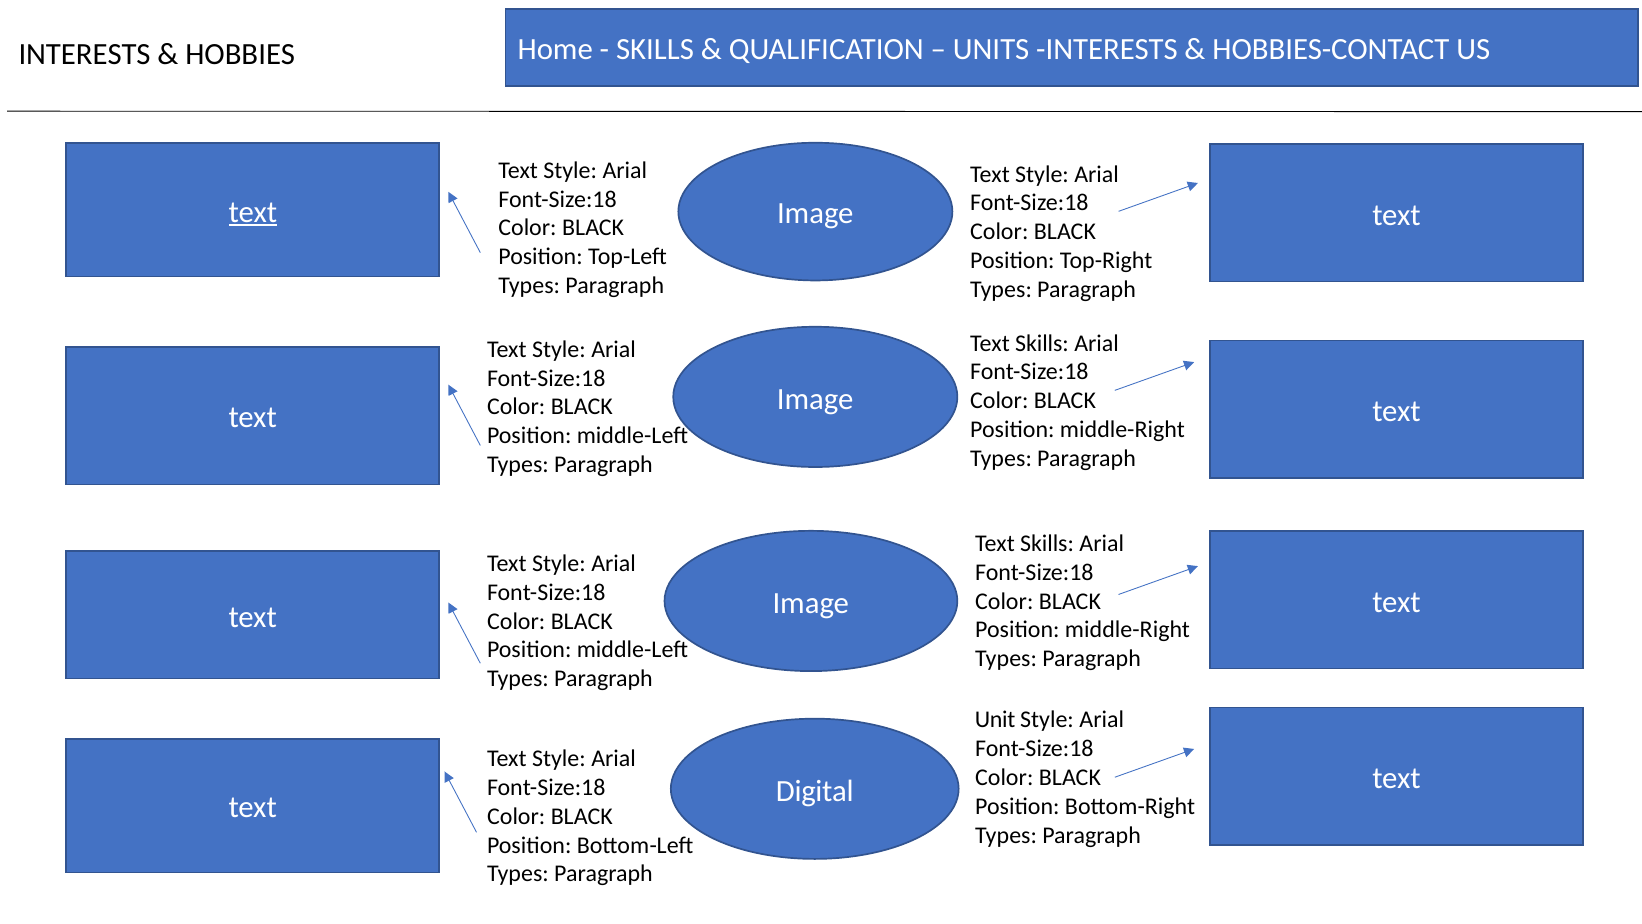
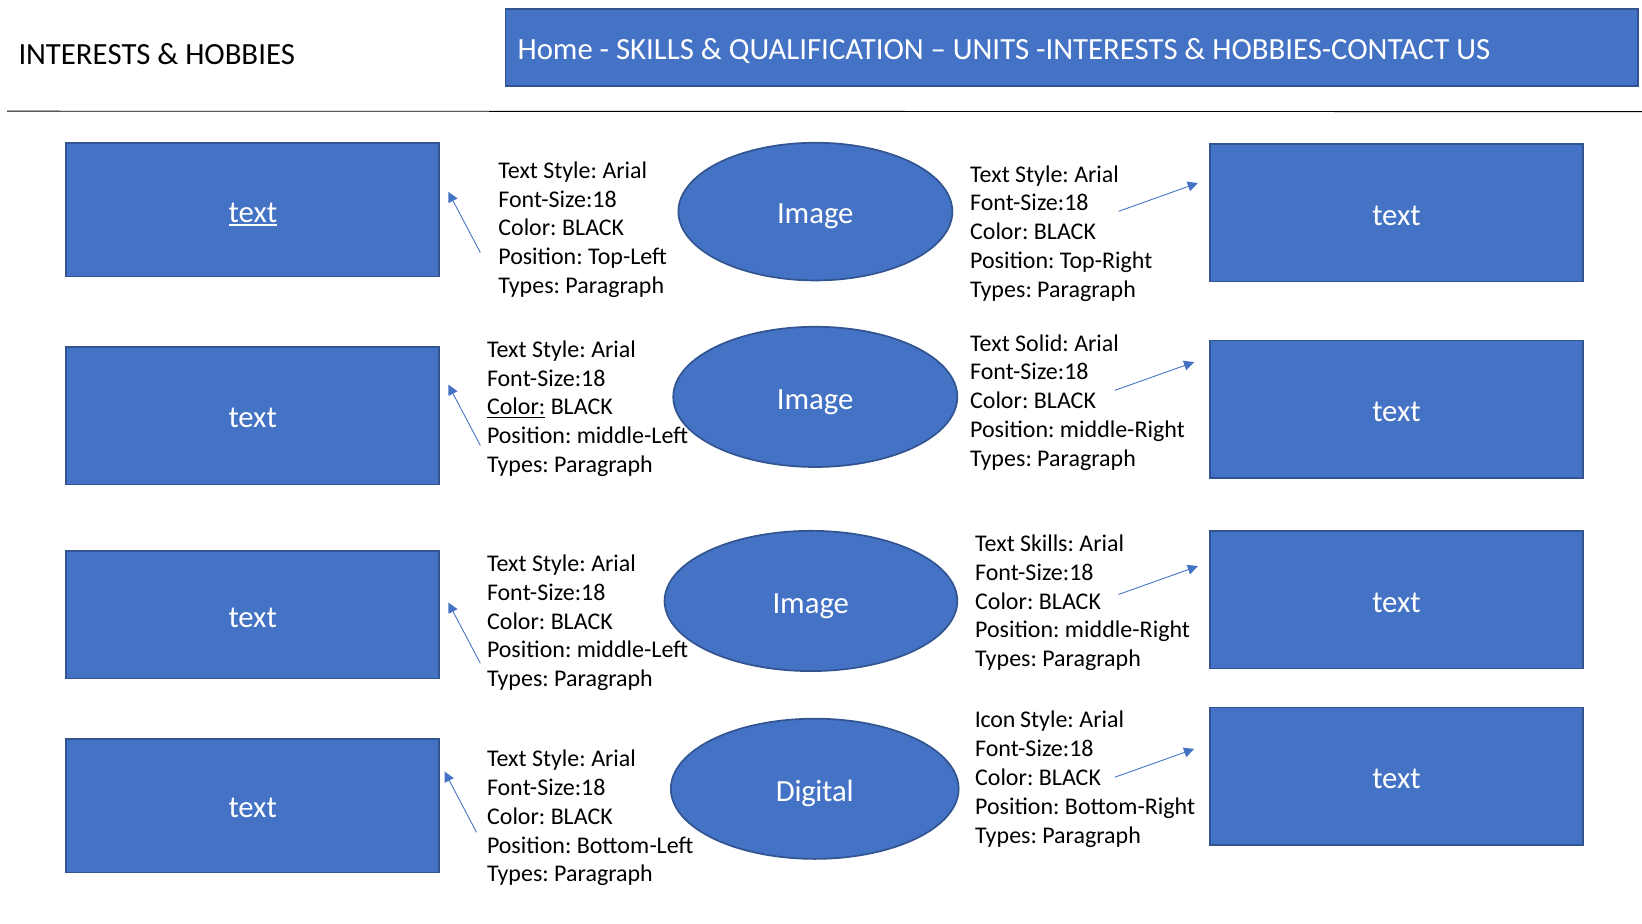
Skills at (1042, 343): Skills -> Solid
Color at (516, 407) underline: none -> present
Unit: Unit -> Icon
